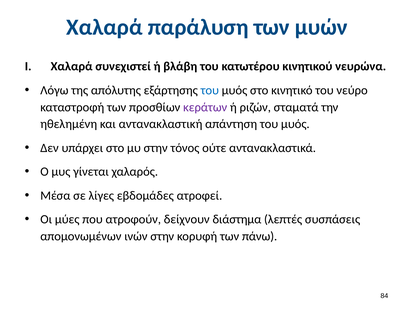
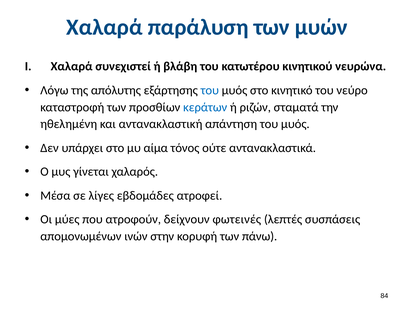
κεράτων colour: purple -> blue
μυ στην: στην -> αίμα
διάστημα: διάστημα -> φωτεινές
